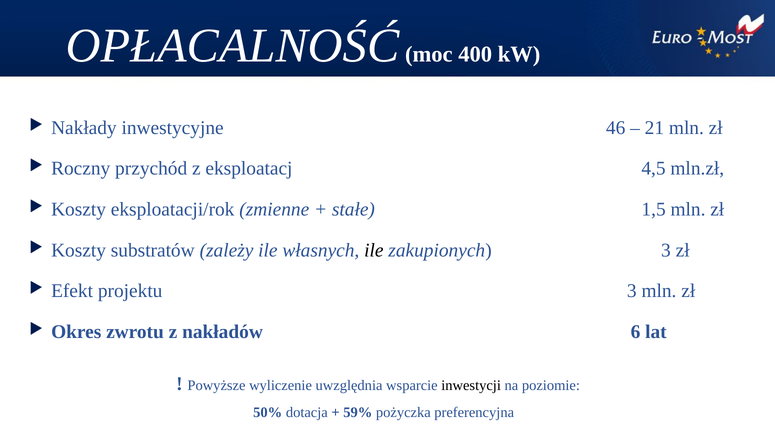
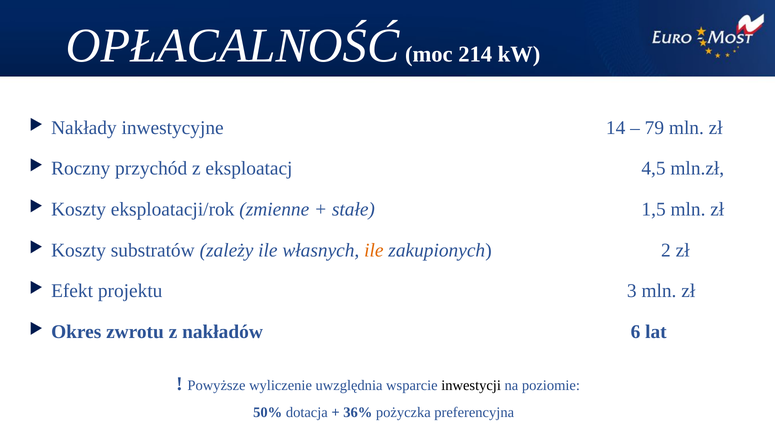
400: 400 -> 214
46: 46 -> 14
21: 21 -> 79
ile at (374, 250) colour: black -> orange
zakupionych 3: 3 -> 2
59%: 59% -> 36%
